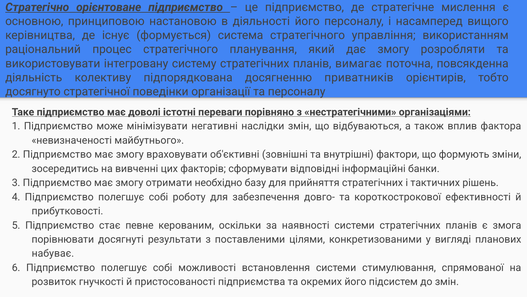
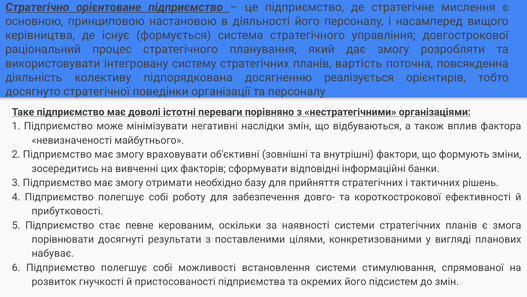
використанням: використанням -> довгострокової
вимагає: вимагає -> вартість
приватників: приватників -> реалізується
